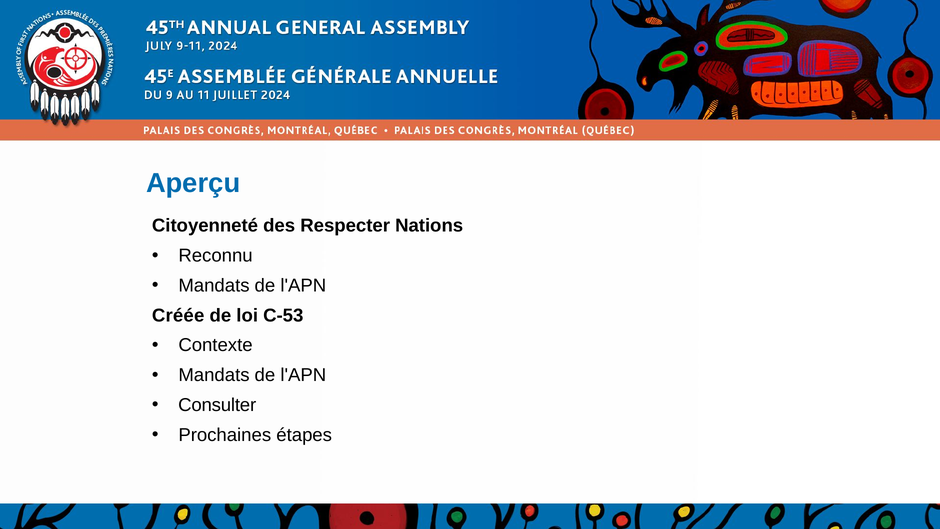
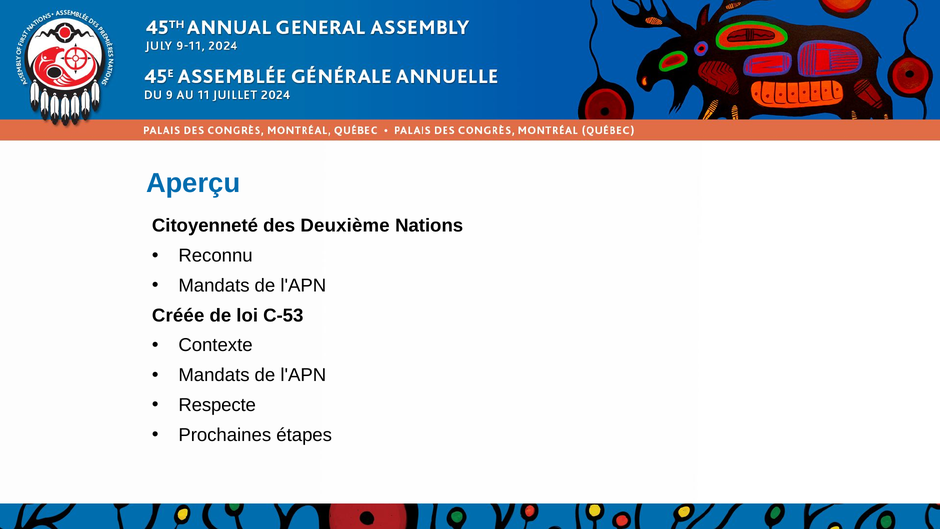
Respecter: Respecter -> Deuxième
Consulter: Consulter -> Respecte
